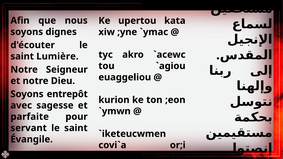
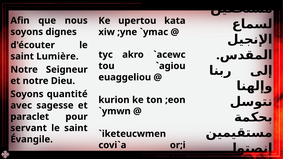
entrepôt: entrepôt -> quantité
parfaite: parfaite -> paraclet
